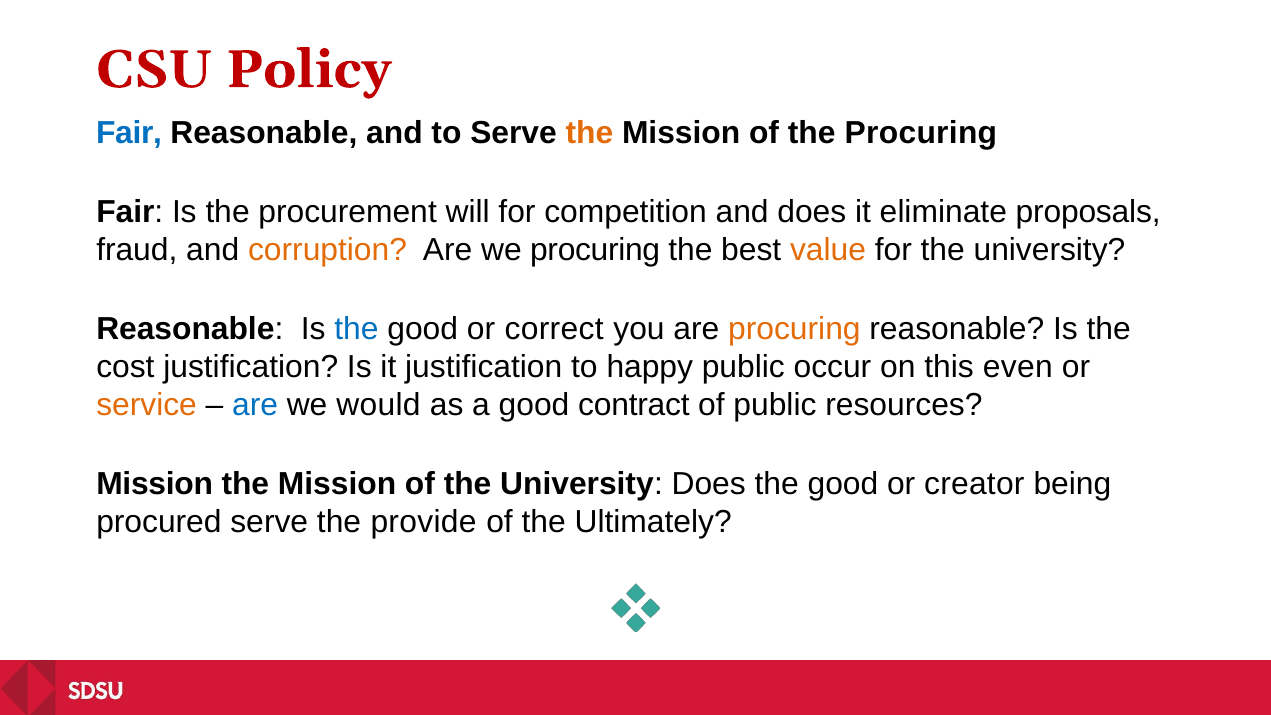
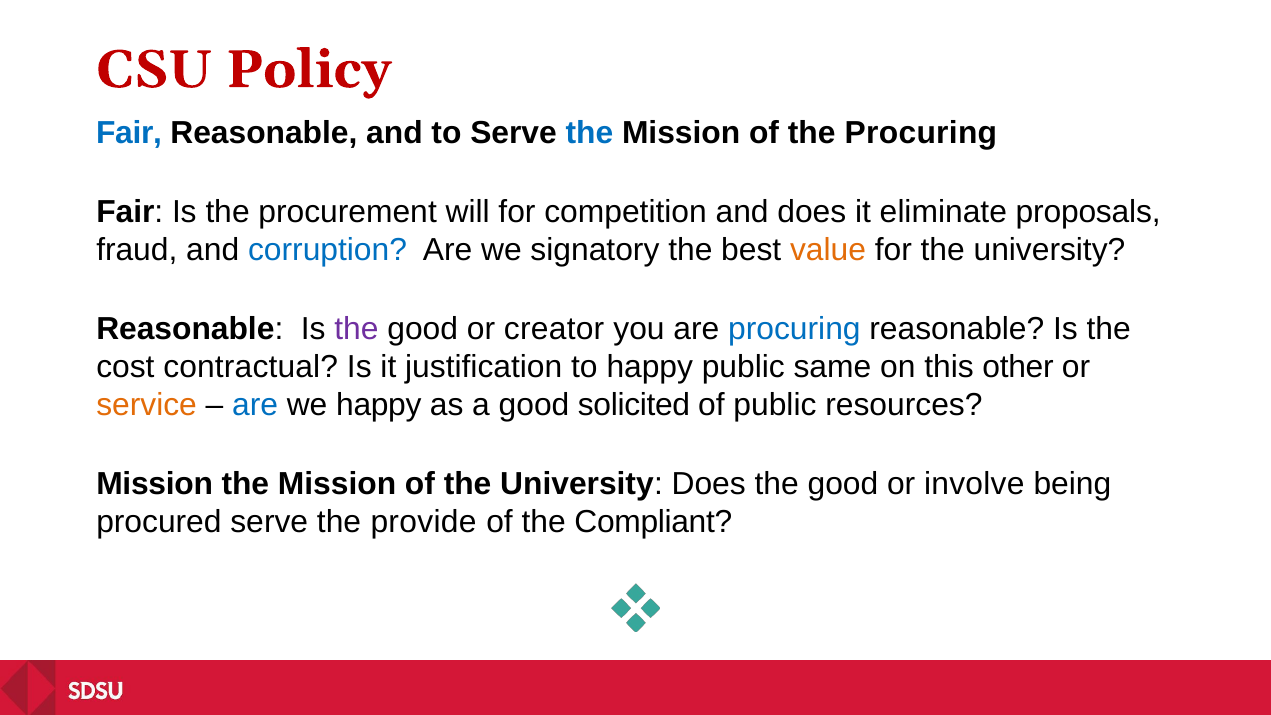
the at (589, 133) colour: orange -> blue
corruption colour: orange -> blue
we procuring: procuring -> signatory
the at (356, 329) colour: blue -> purple
correct: correct -> creator
procuring at (794, 329) colour: orange -> blue
cost justiﬁcation: justiﬁcation -> contractual
occur: occur -> same
even: even -> other
we would: would -> happy
contract: contract -> solicited
creator: creator -> involve
Ultimately: Ultimately -> Compliant
